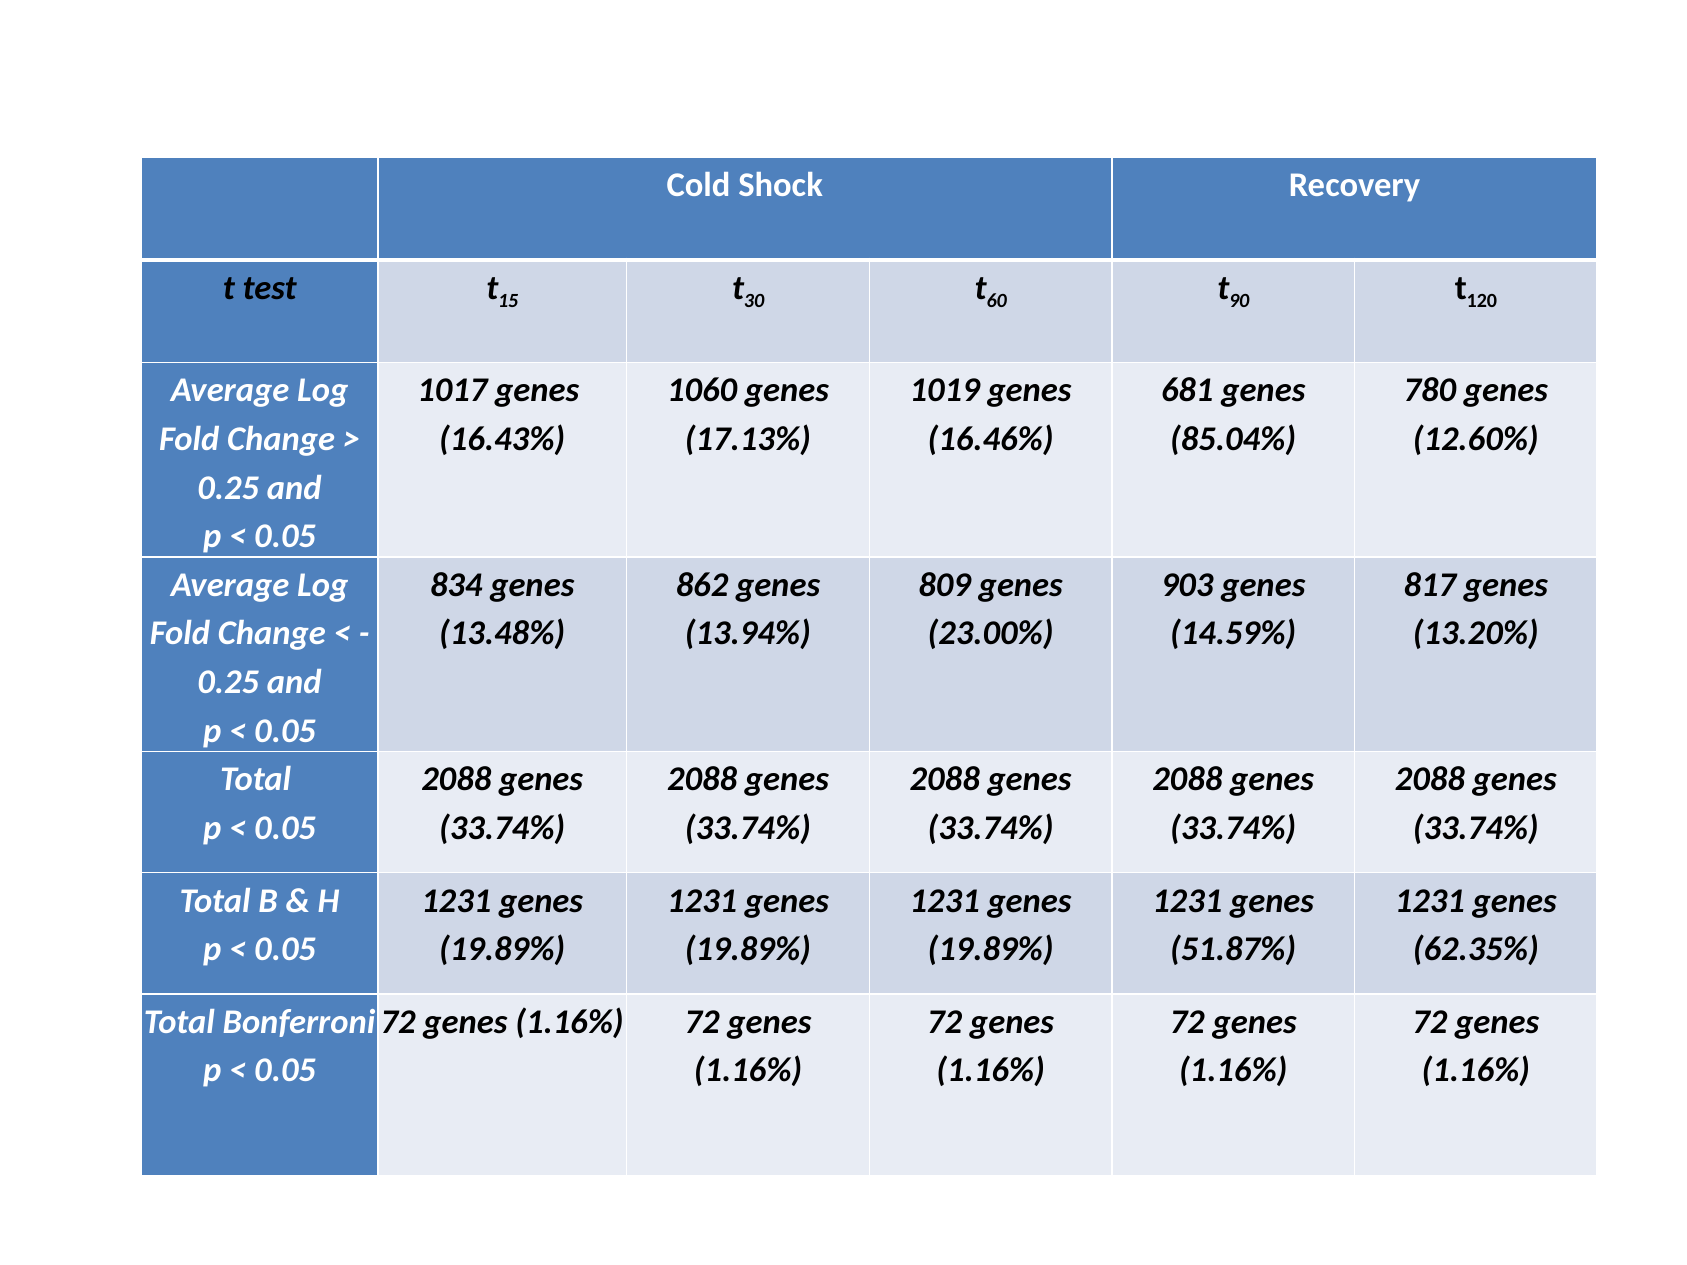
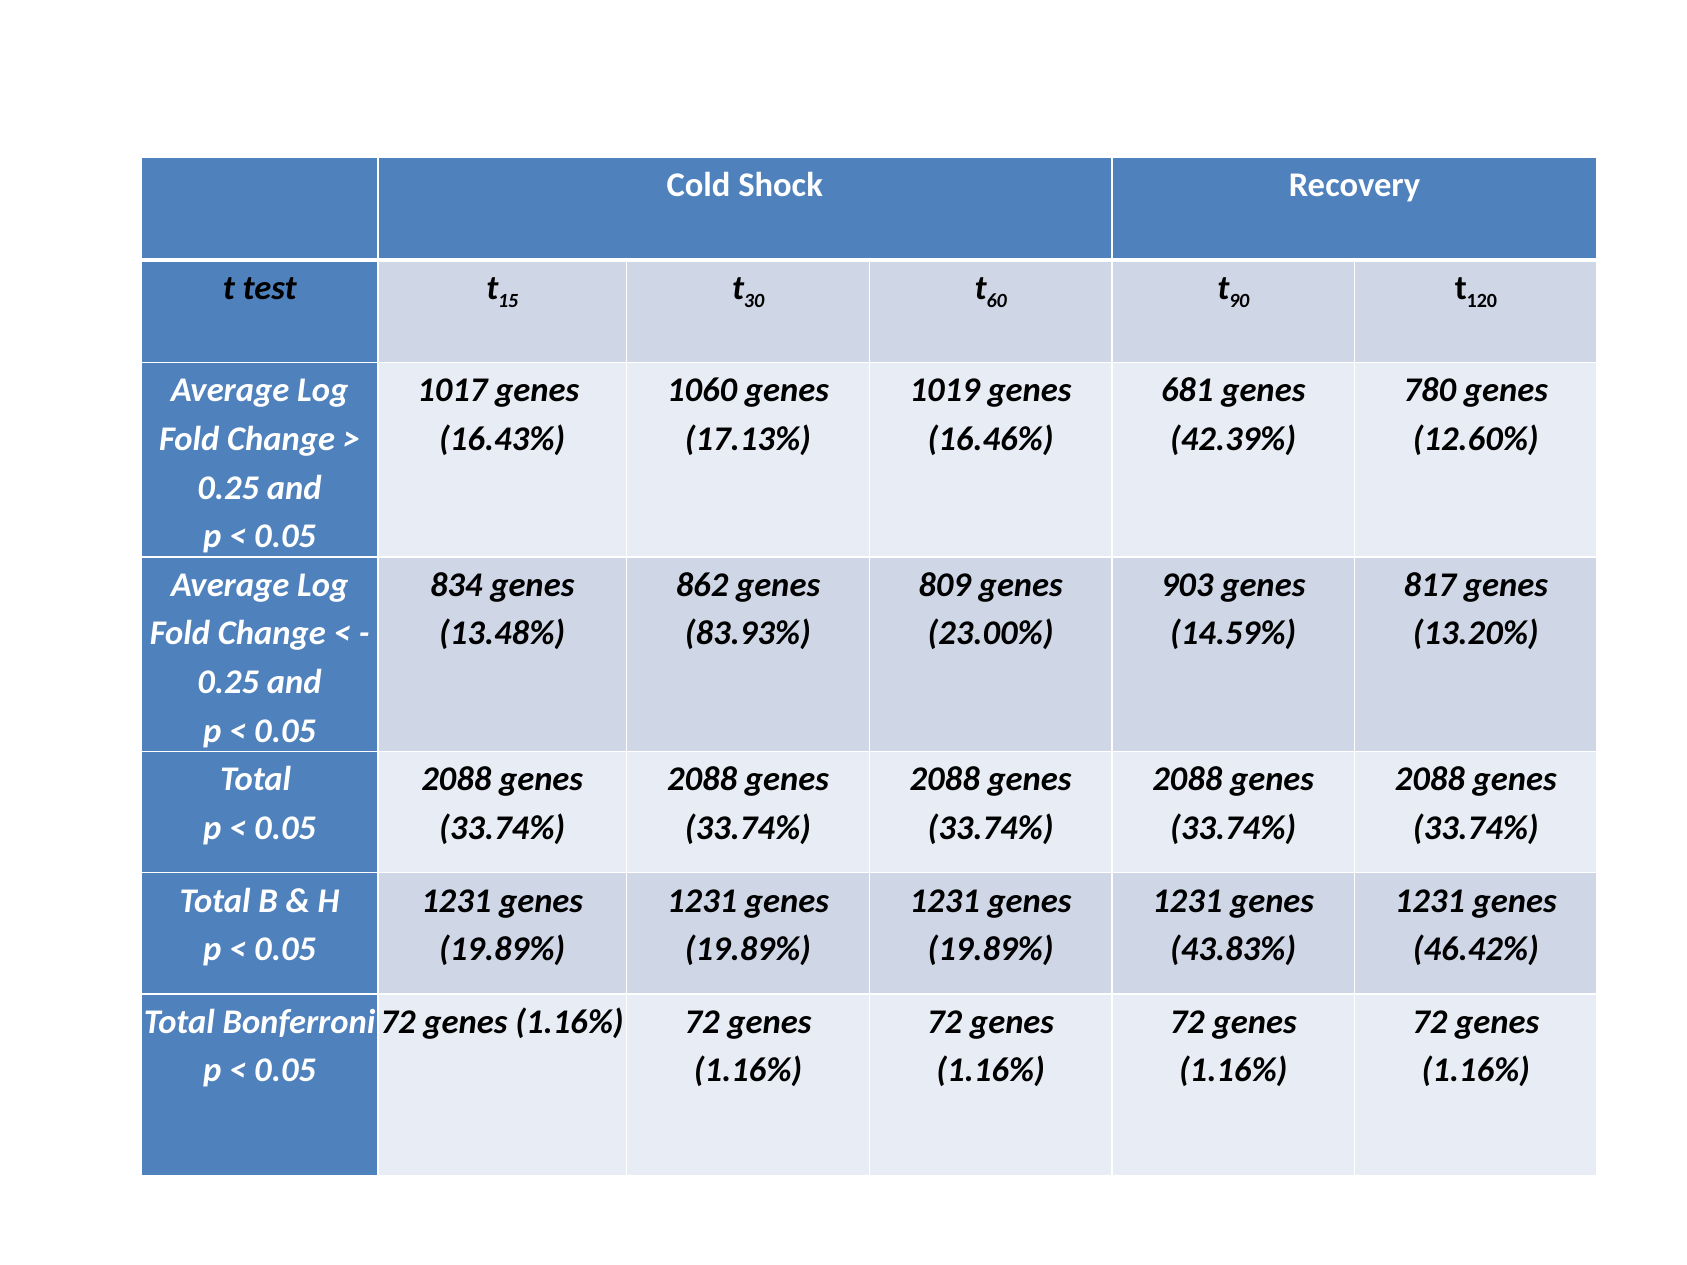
85.04%: 85.04% -> 42.39%
13.94%: 13.94% -> 83.93%
51.87%: 51.87% -> 43.83%
62.35%: 62.35% -> 46.42%
